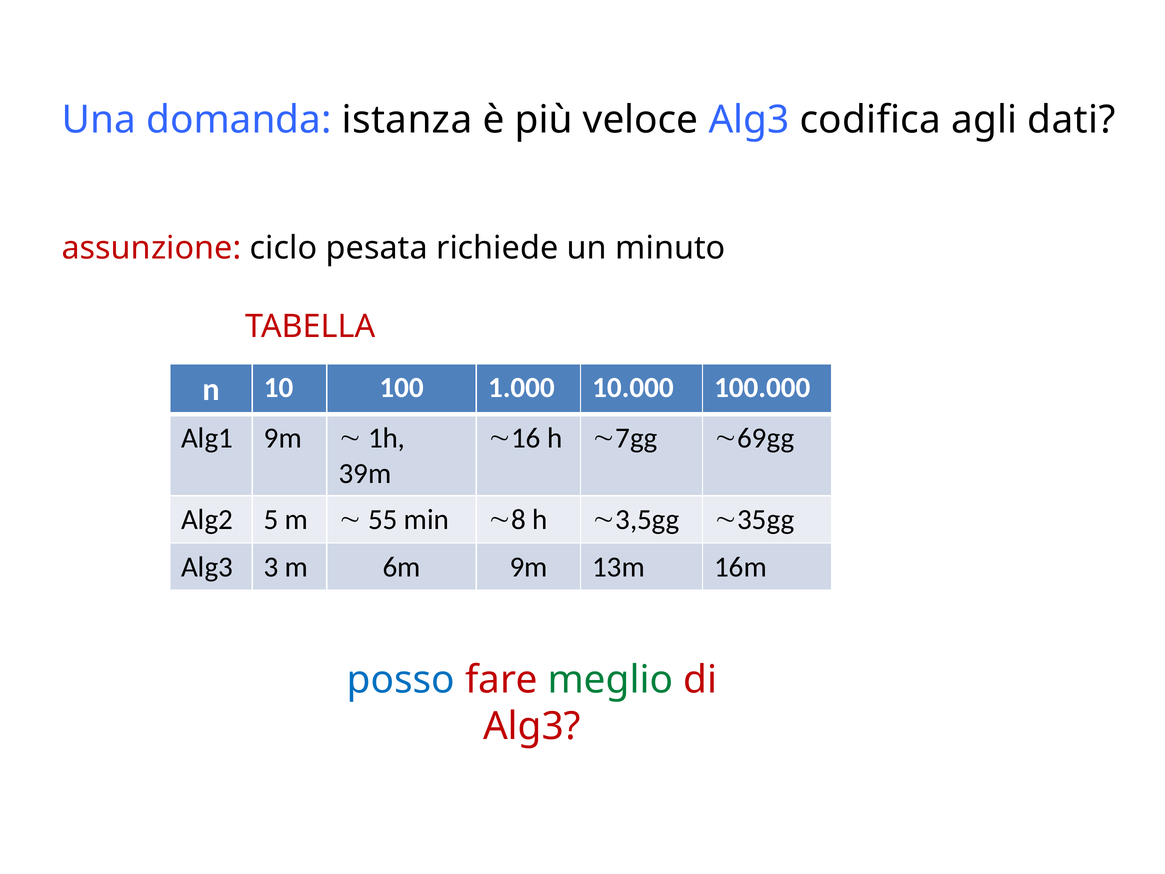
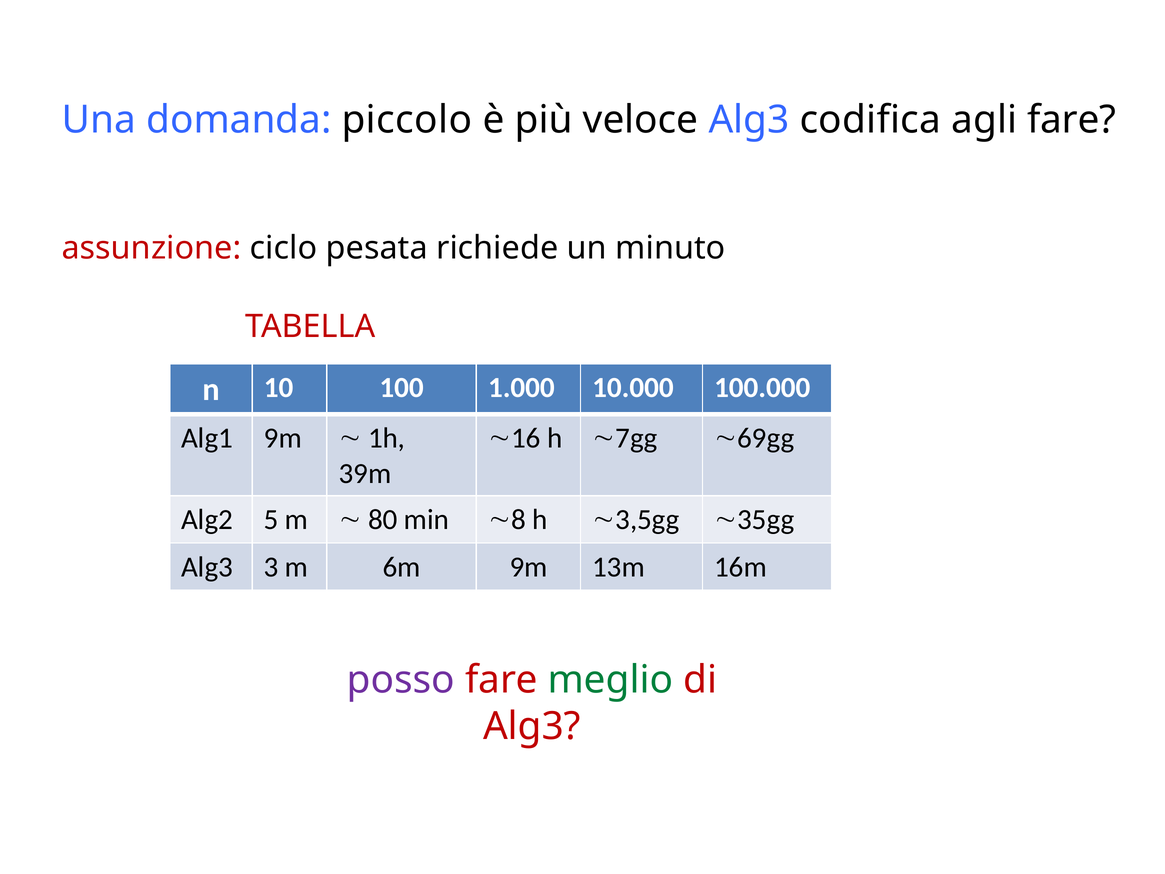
istanza: istanza -> piccolo
agli dati: dati -> fare
55: 55 -> 80
posso colour: blue -> purple
